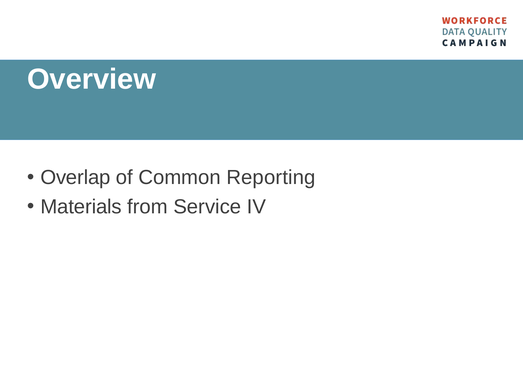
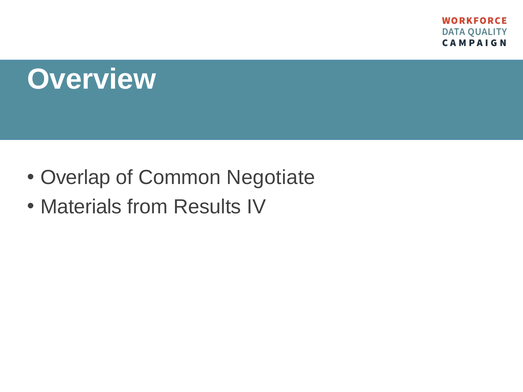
Reporting: Reporting -> Negotiate
Service: Service -> Results
